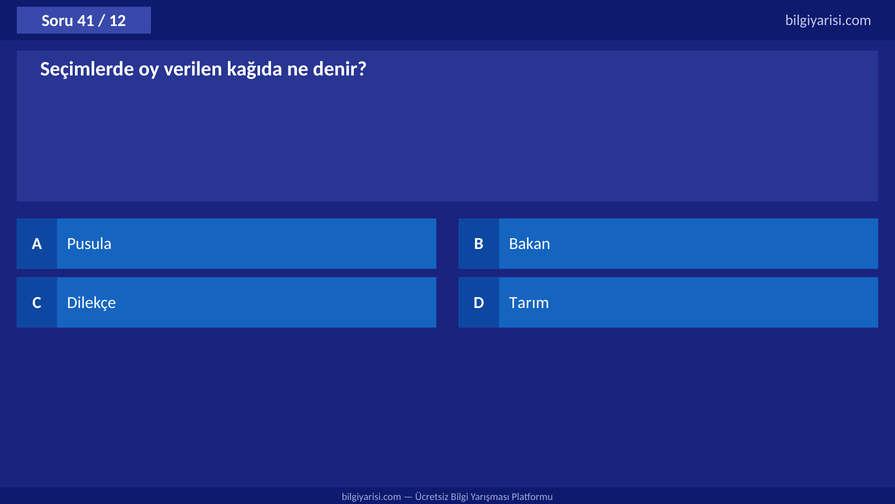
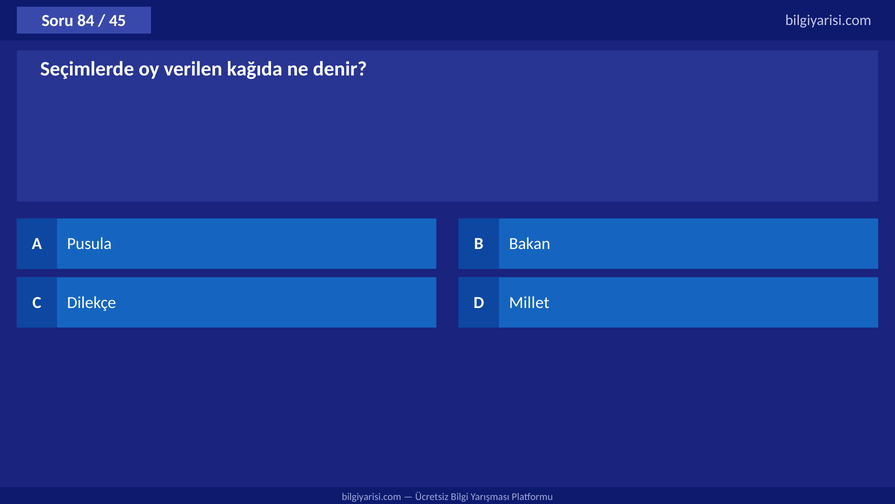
41: 41 -> 84
12: 12 -> 45
Tarım: Tarım -> Millet
